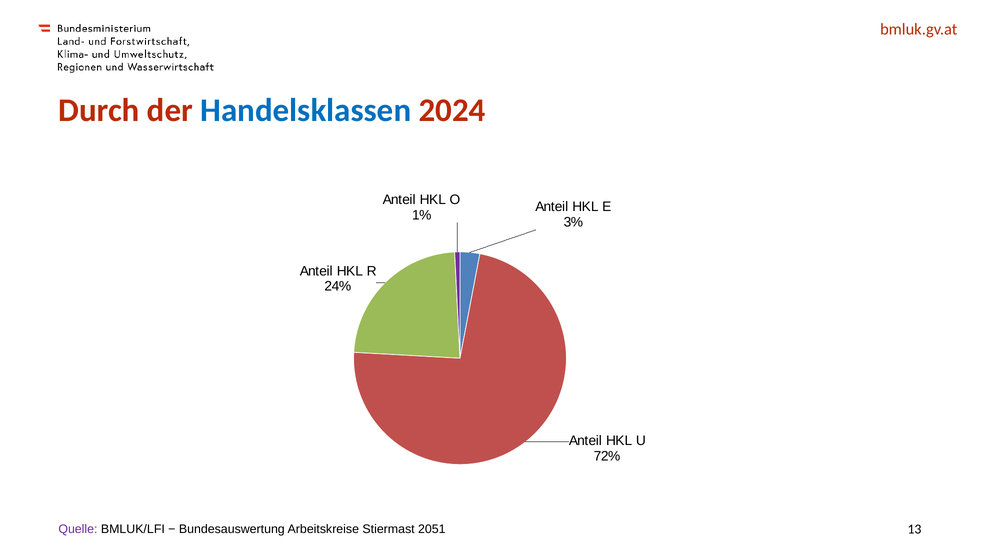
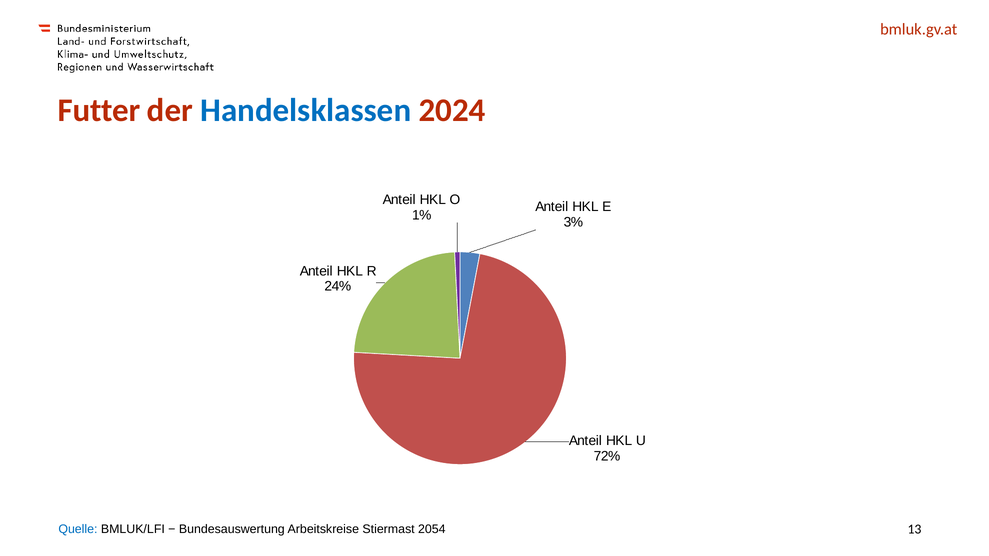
Durch: Durch -> Futter
Quelle colour: purple -> blue
2051: 2051 -> 2054
